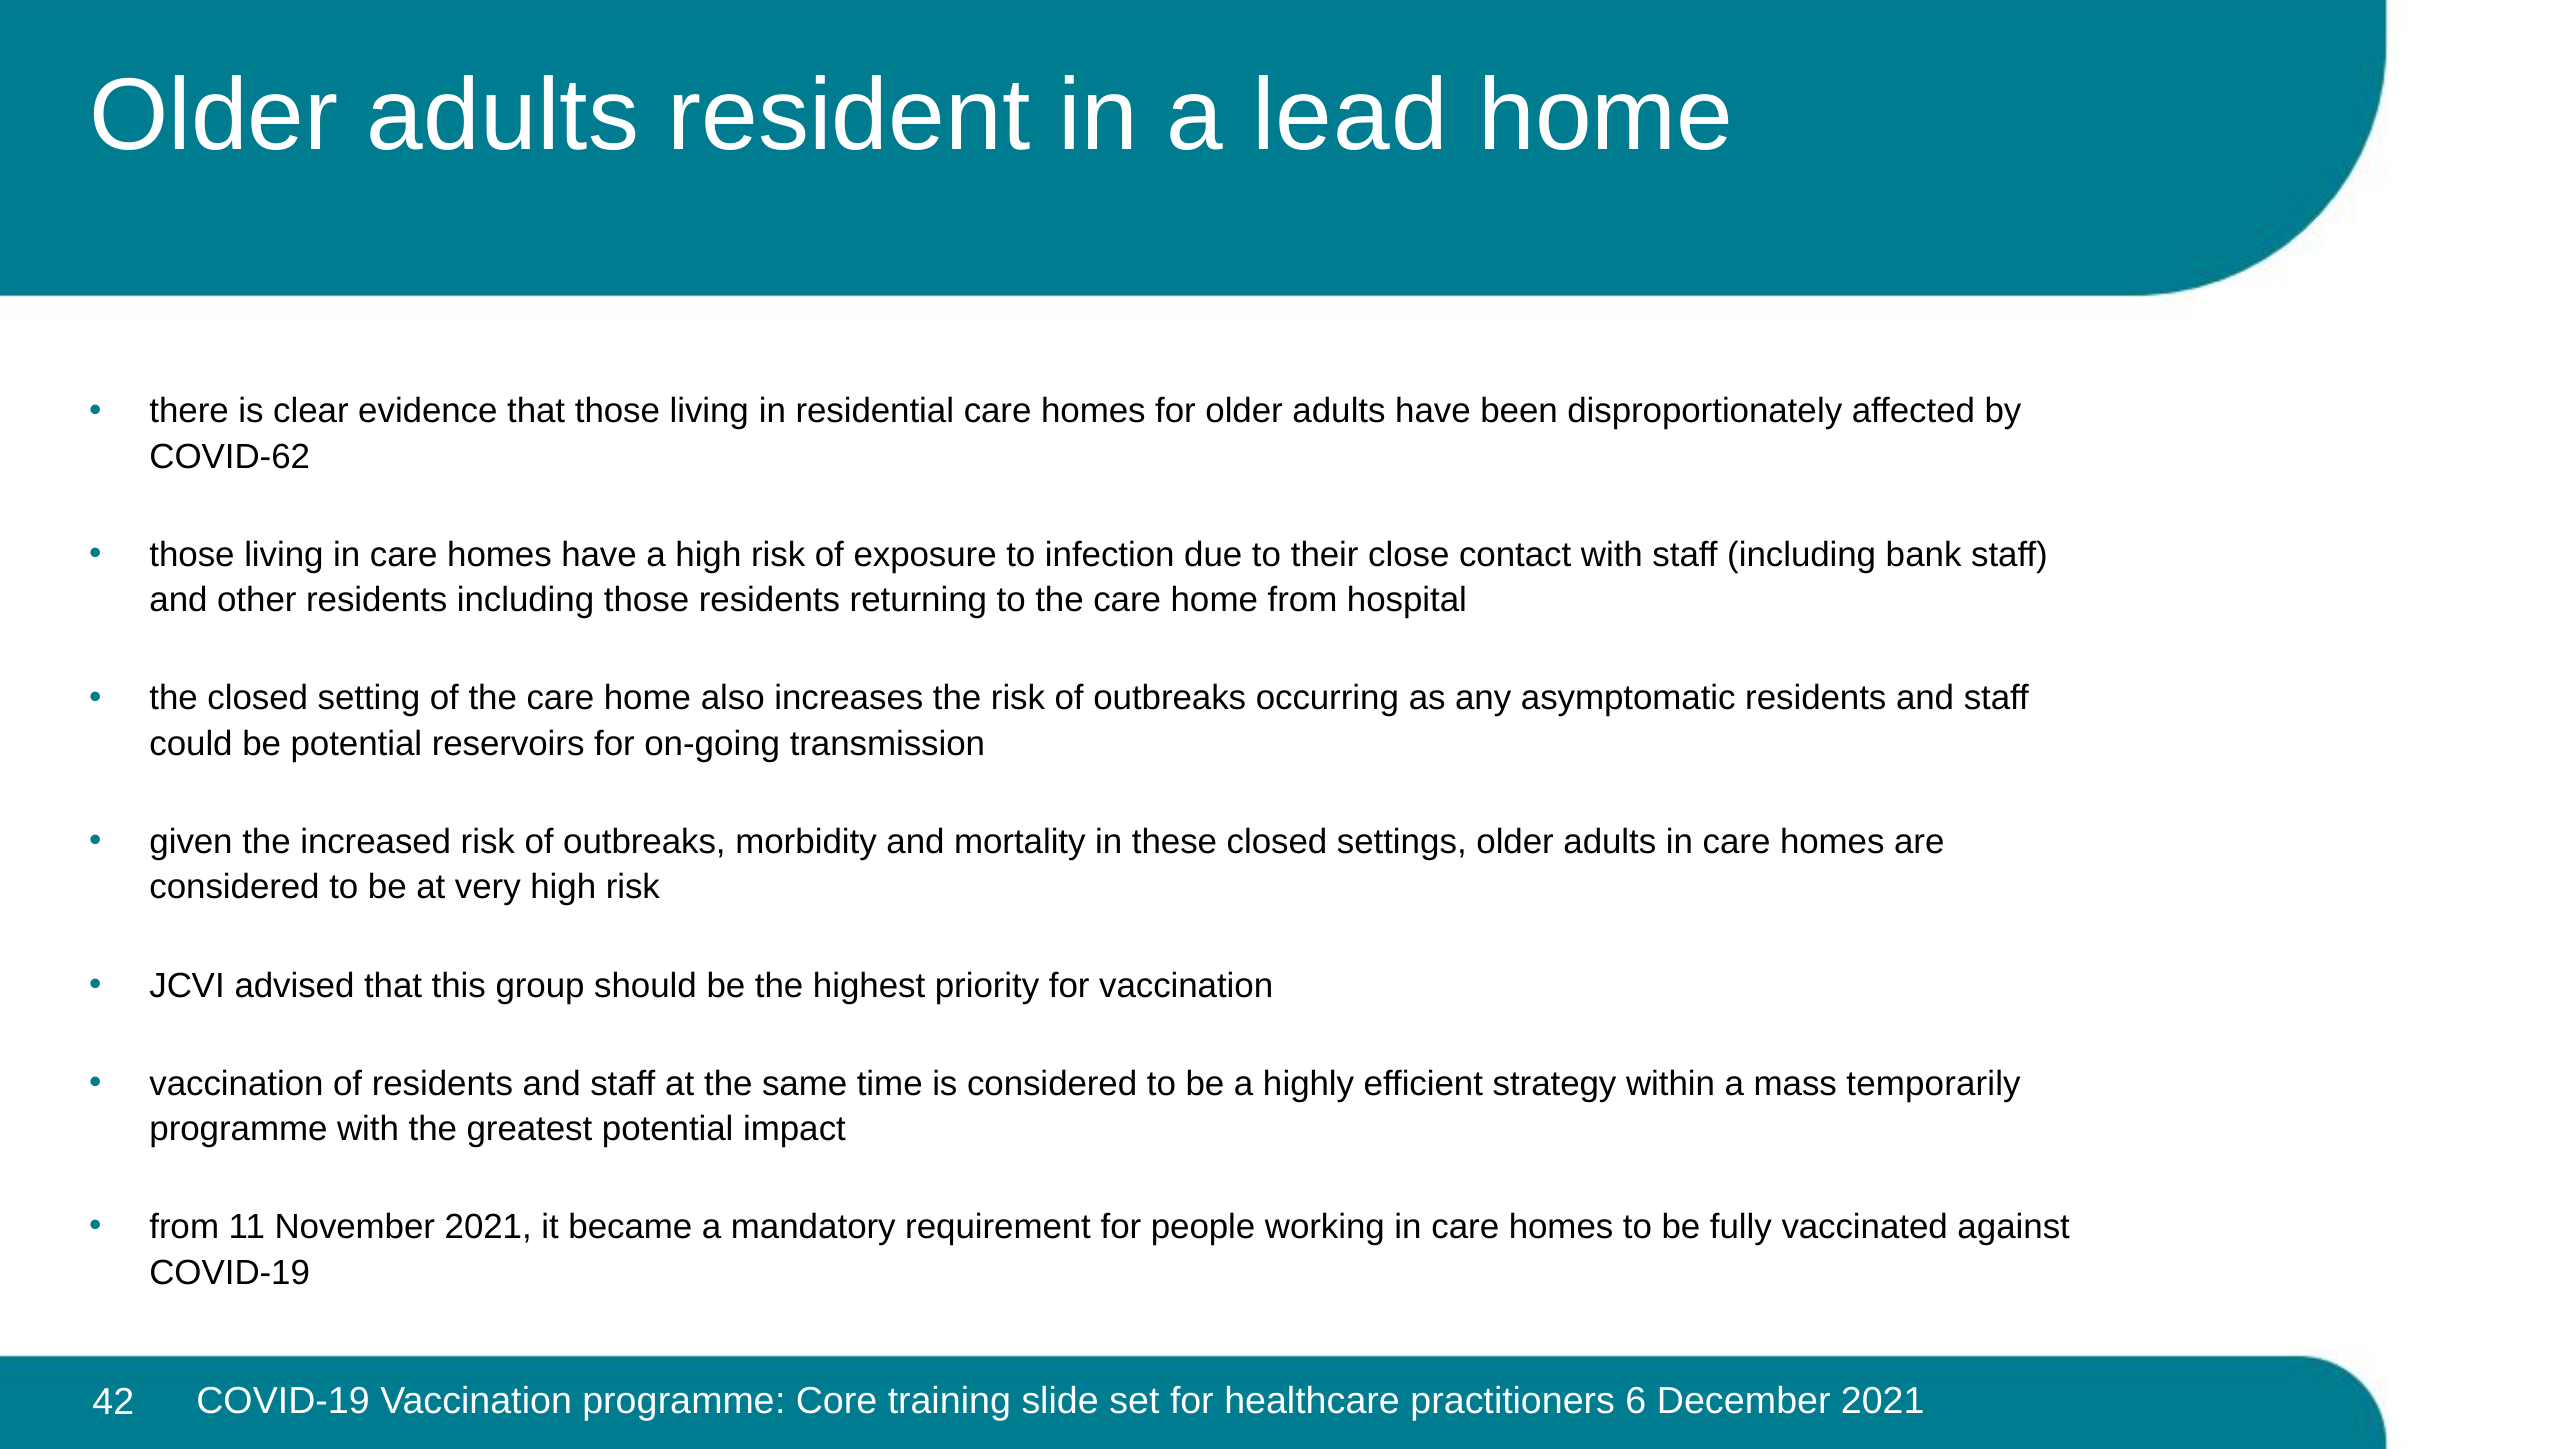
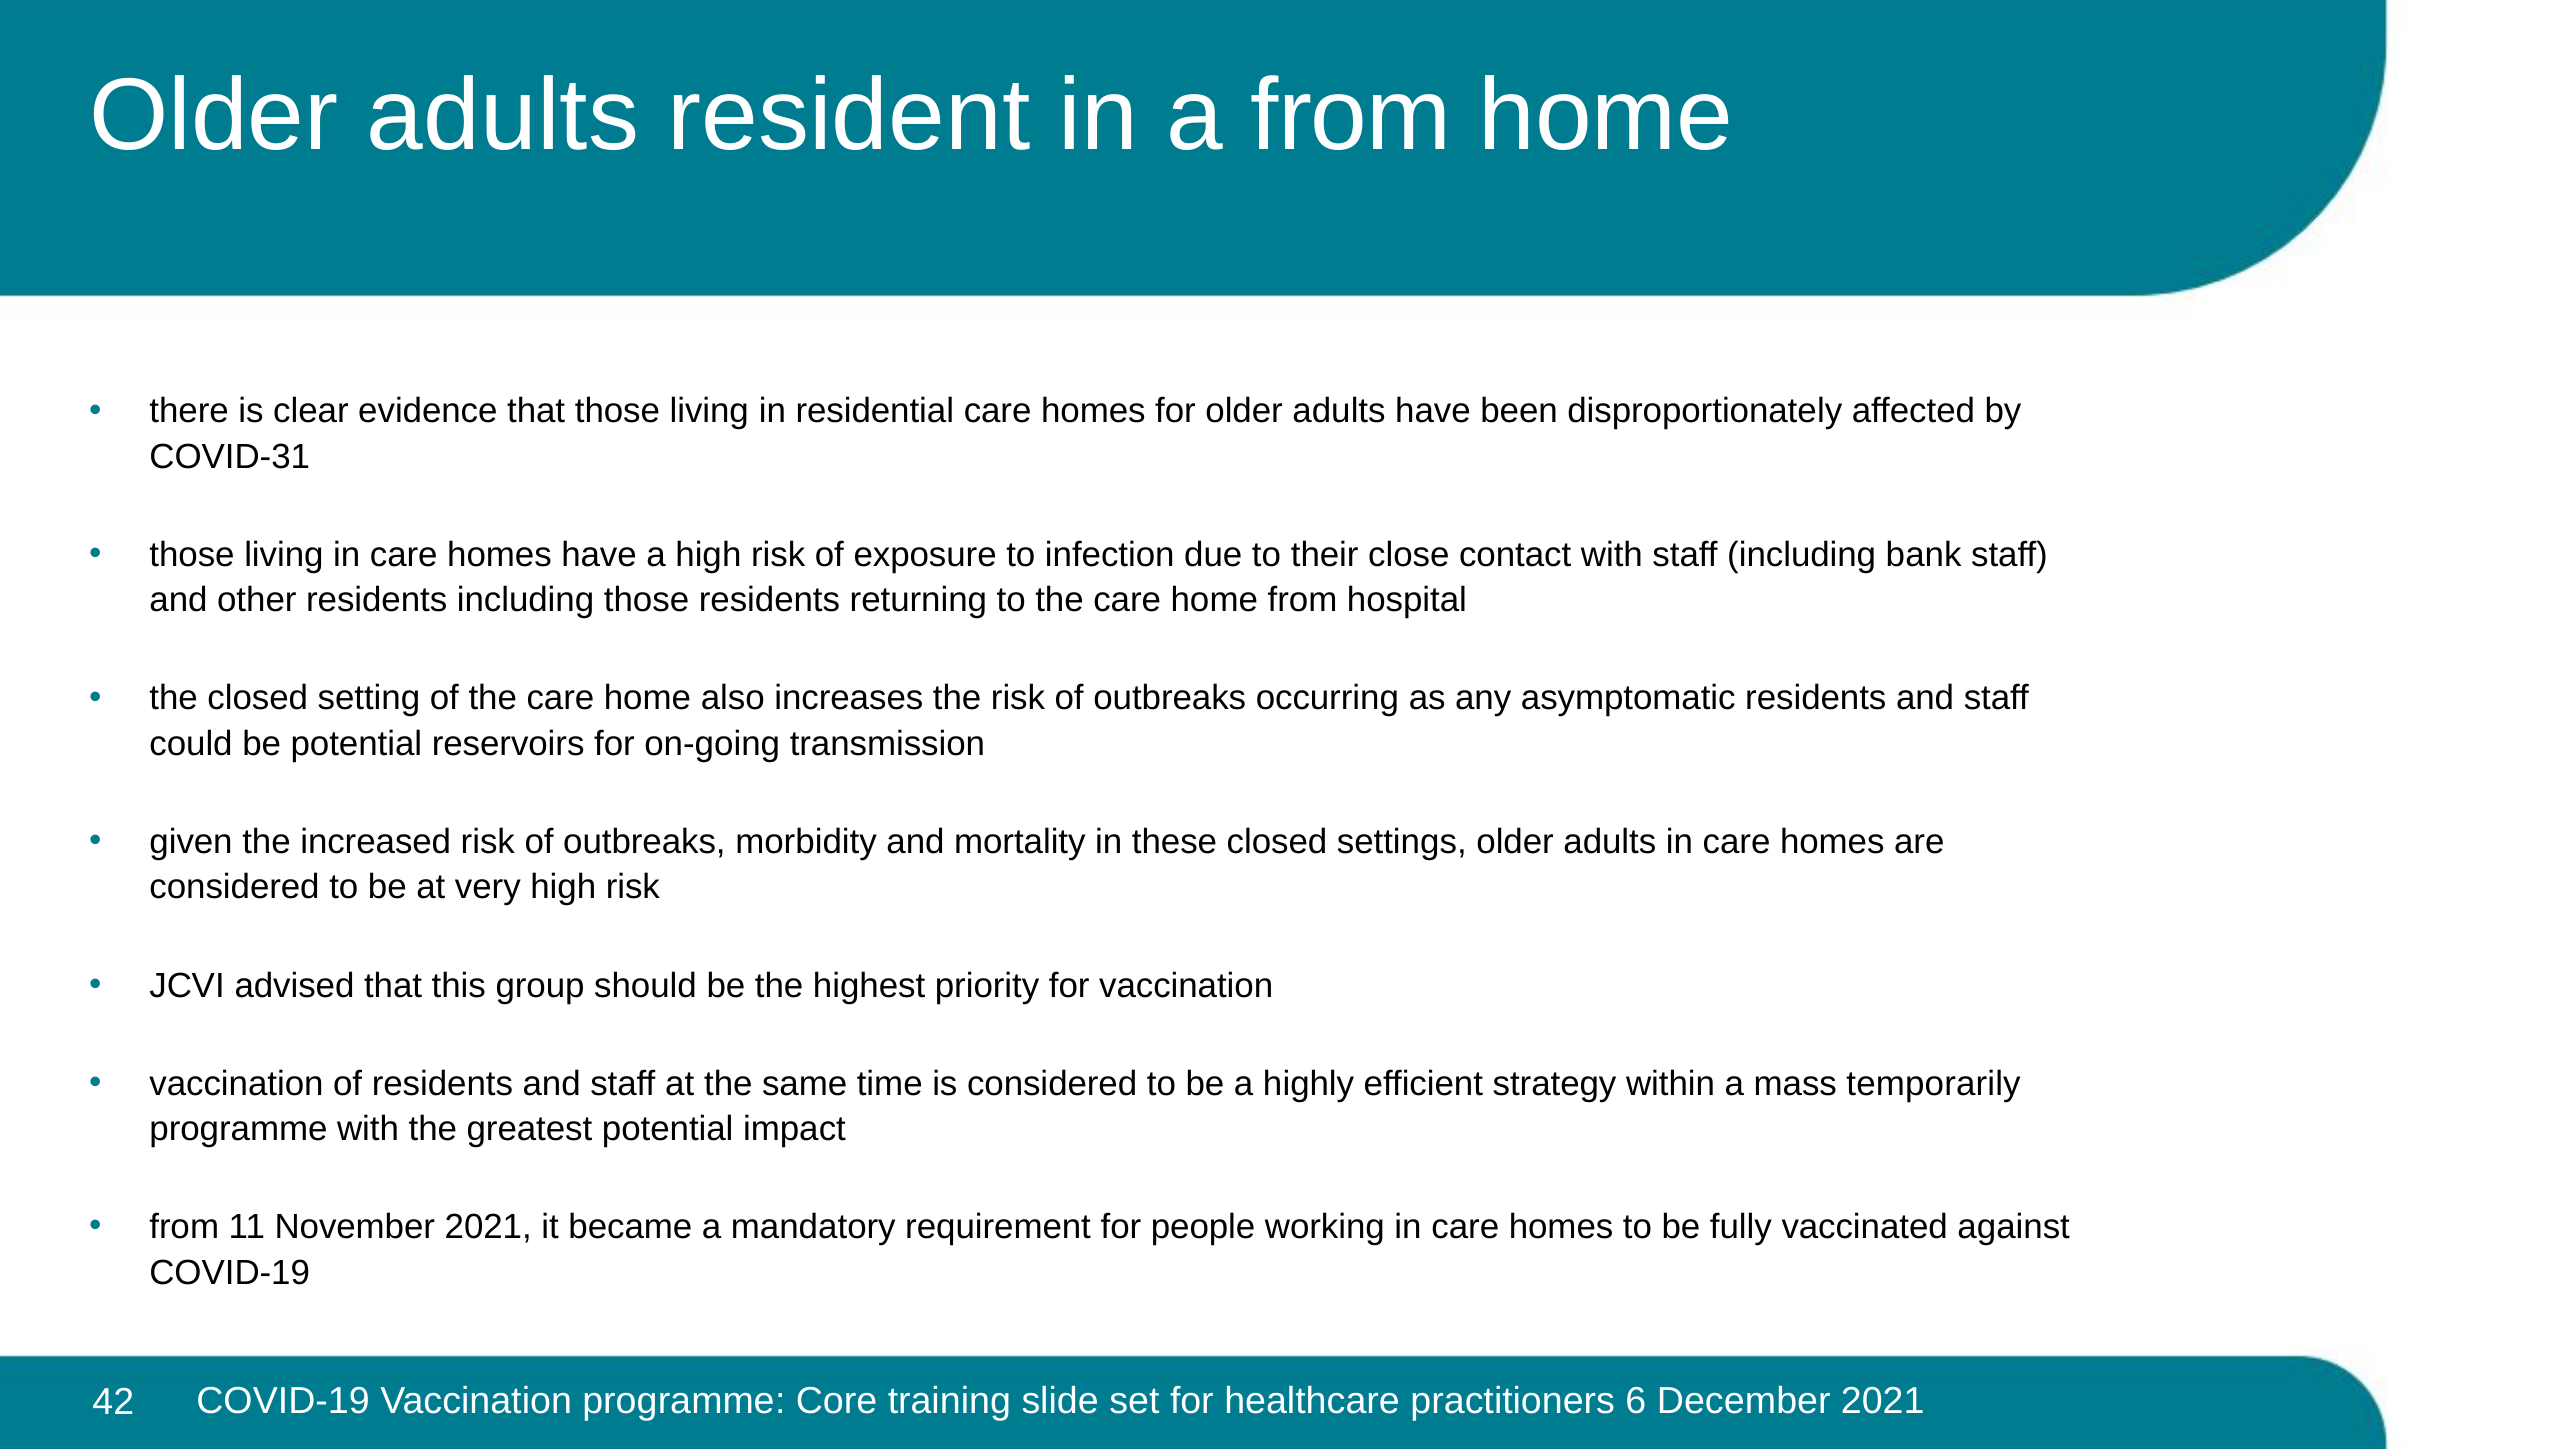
a lead: lead -> from
COVID-62: COVID-62 -> COVID-31
